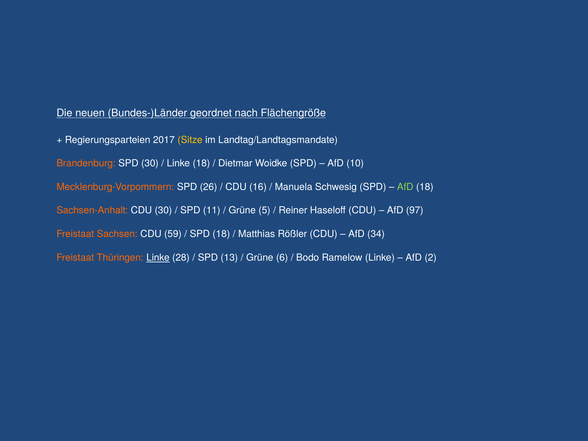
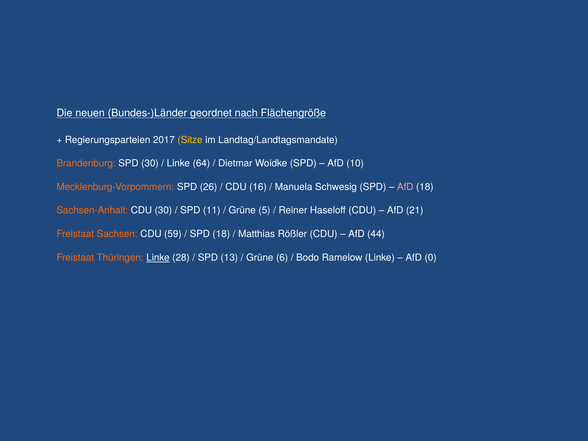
Linke 18: 18 -> 64
AfD at (405, 187) colour: light green -> pink
97: 97 -> 21
34: 34 -> 44
2: 2 -> 0
